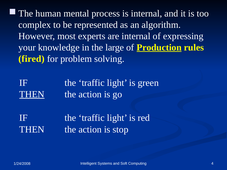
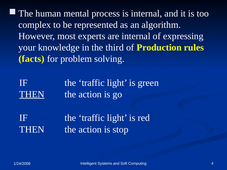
large: large -> third
Production underline: present -> none
fired: fired -> facts
